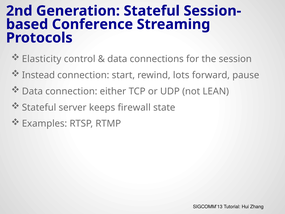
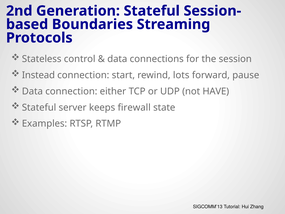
Conference: Conference -> Boundaries
Elasticity: Elasticity -> Stateless
LEAN: LEAN -> HAVE
